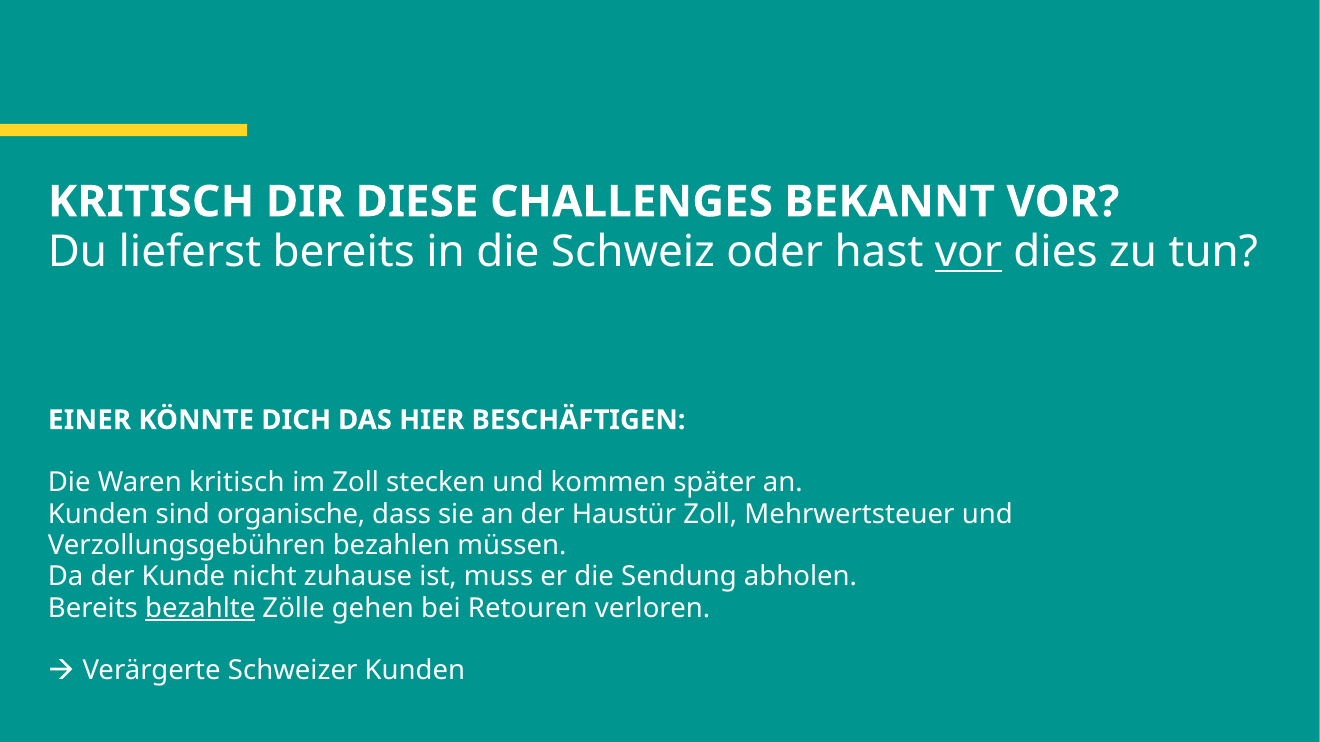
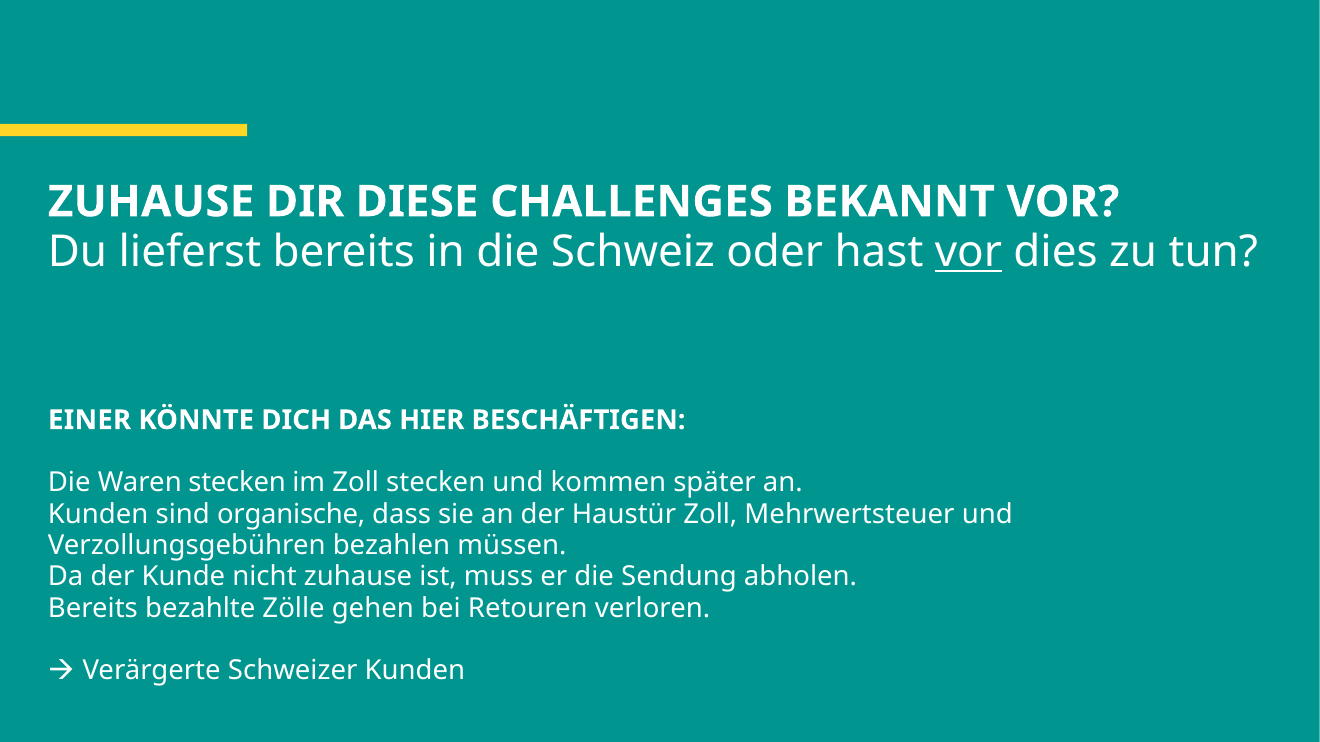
KRITISCH at (151, 202): KRITISCH -> ZUHAUSE
Waren kritisch: kritisch -> stecken
bezahlte underline: present -> none
